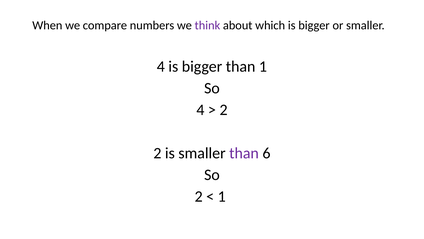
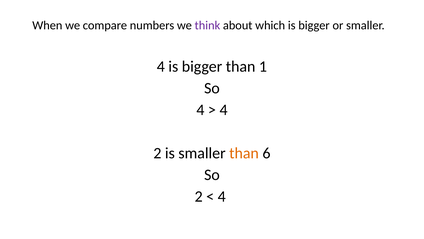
2 at (224, 110): 2 -> 4
than at (244, 153) colour: purple -> orange
1 at (222, 196): 1 -> 4
